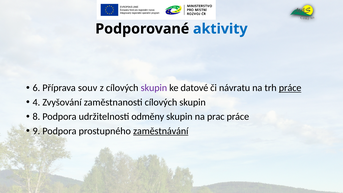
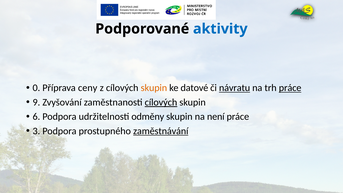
6: 6 -> 0
souv: souv -> ceny
skupin at (154, 88) colour: purple -> orange
návratu underline: none -> present
4: 4 -> 9
cílových at (161, 102) underline: none -> present
8: 8 -> 6
prac: prac -> není
9: 9 -> 3
